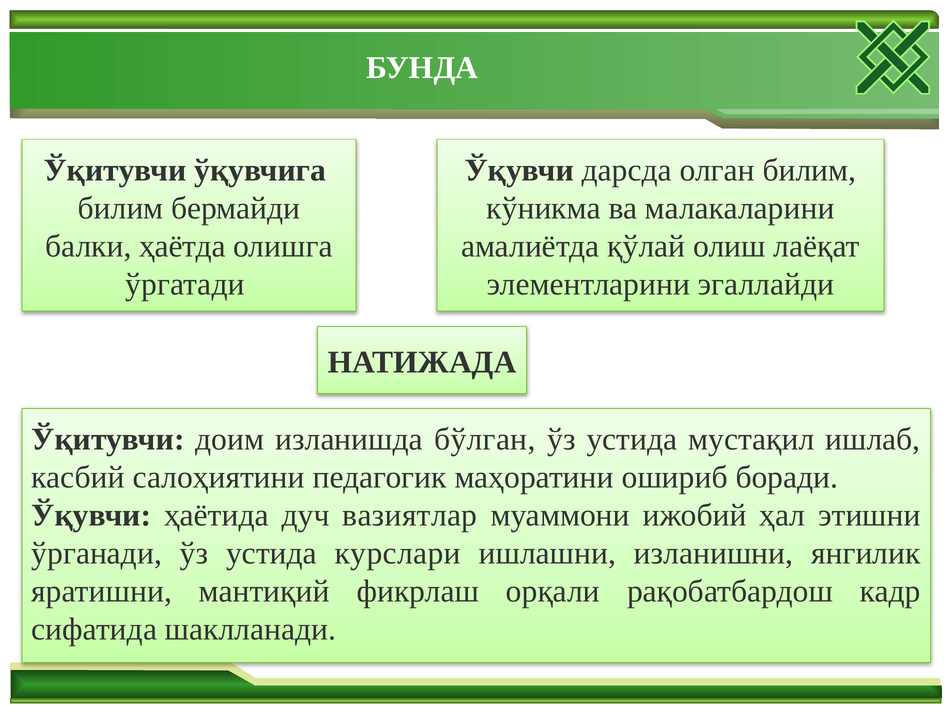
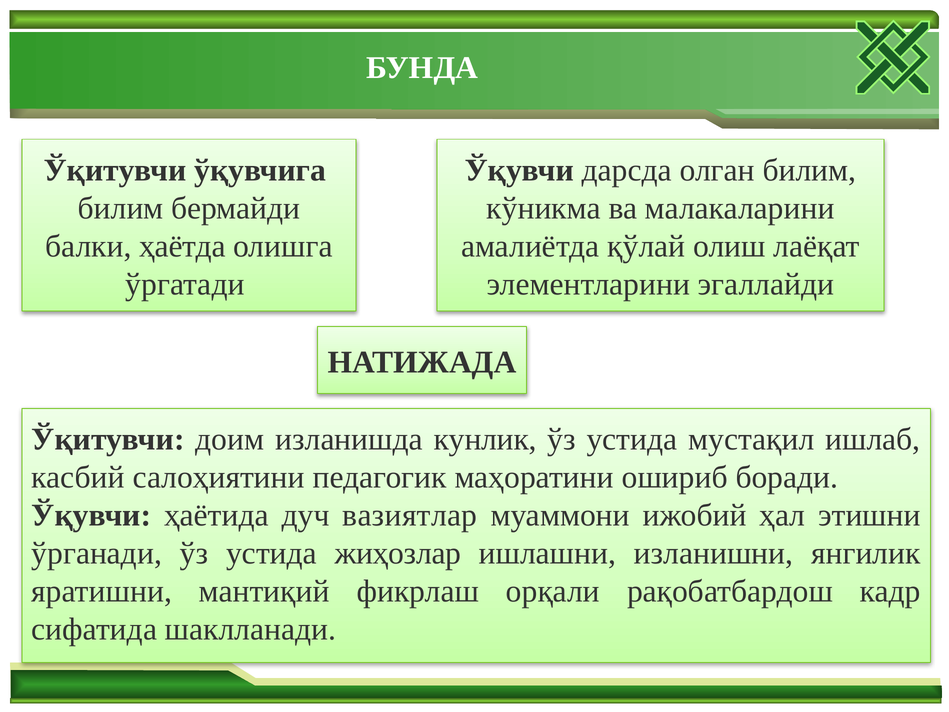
бўлган: бўлган -> кунлик
курслари: курслари -> жиҳозлар
